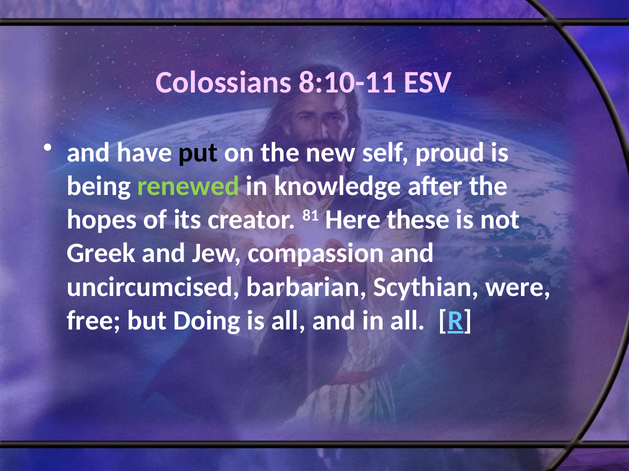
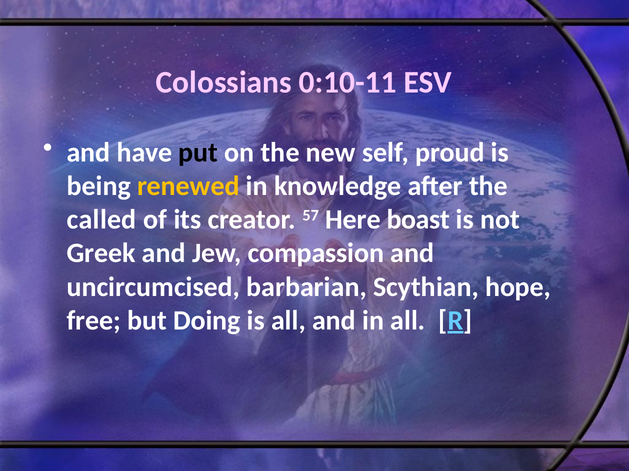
8:10-11: 8:10-11 -> 0:10-11
renewed colour: light green -> yellow
hopes: hopes -> called
81: 81 -> 57
these: these -> boast
were: were -> hope
